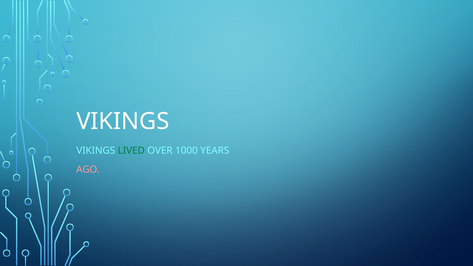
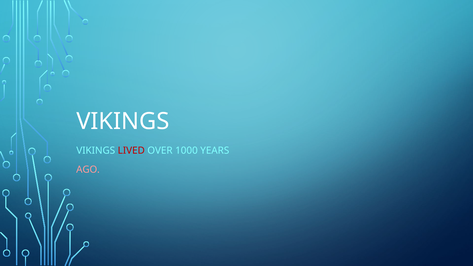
LIVED colour: green -> red
